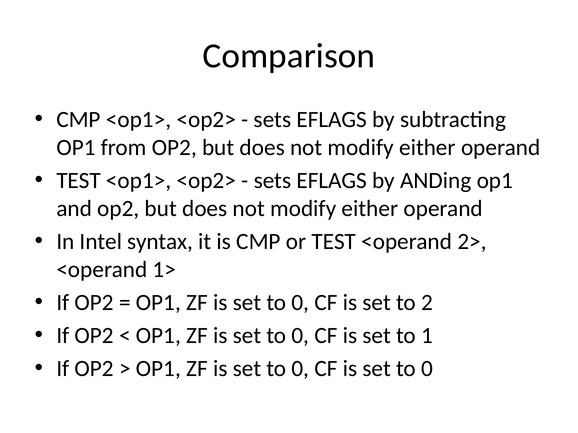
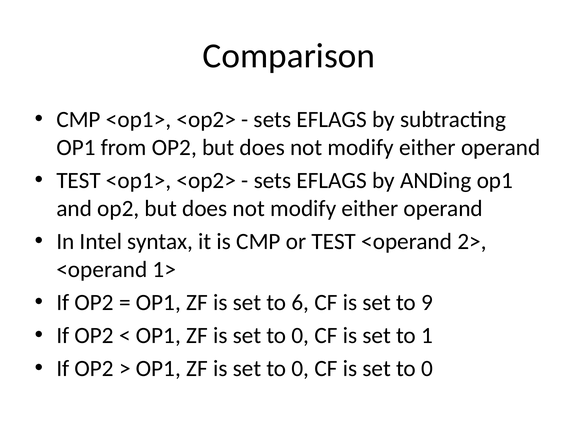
0 at (300, 303): 0 -> 6
2: 2 -> 9
